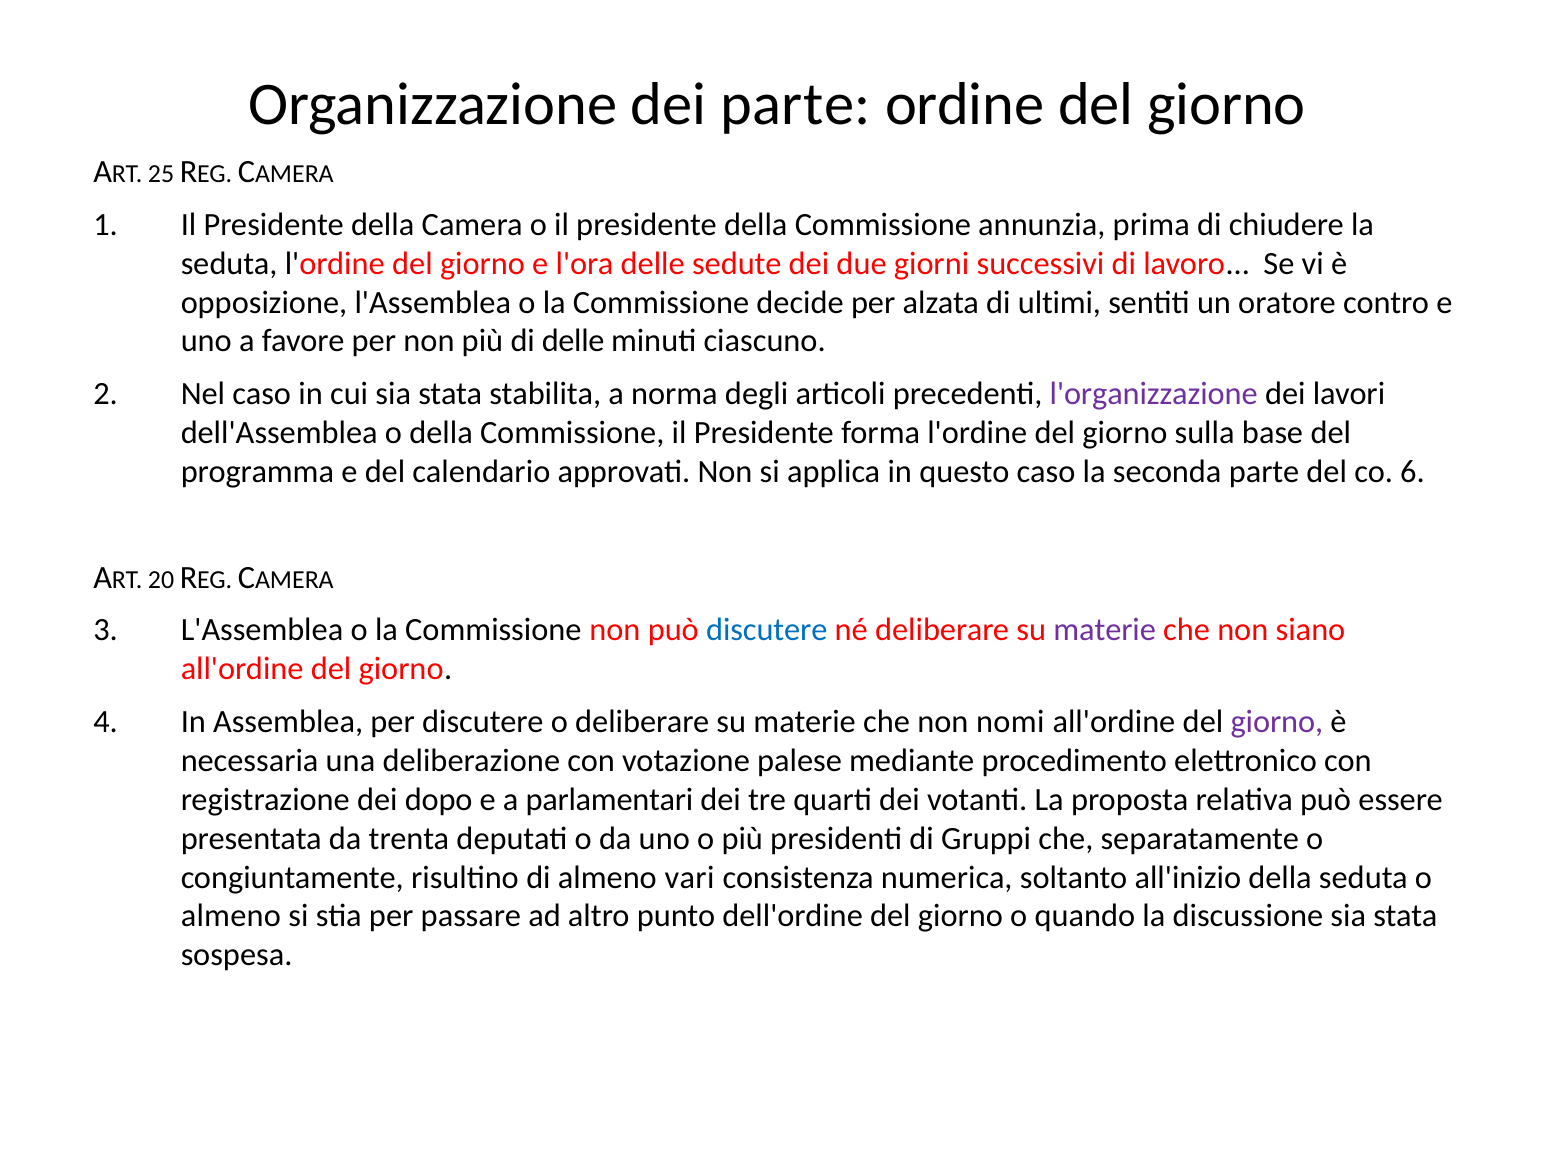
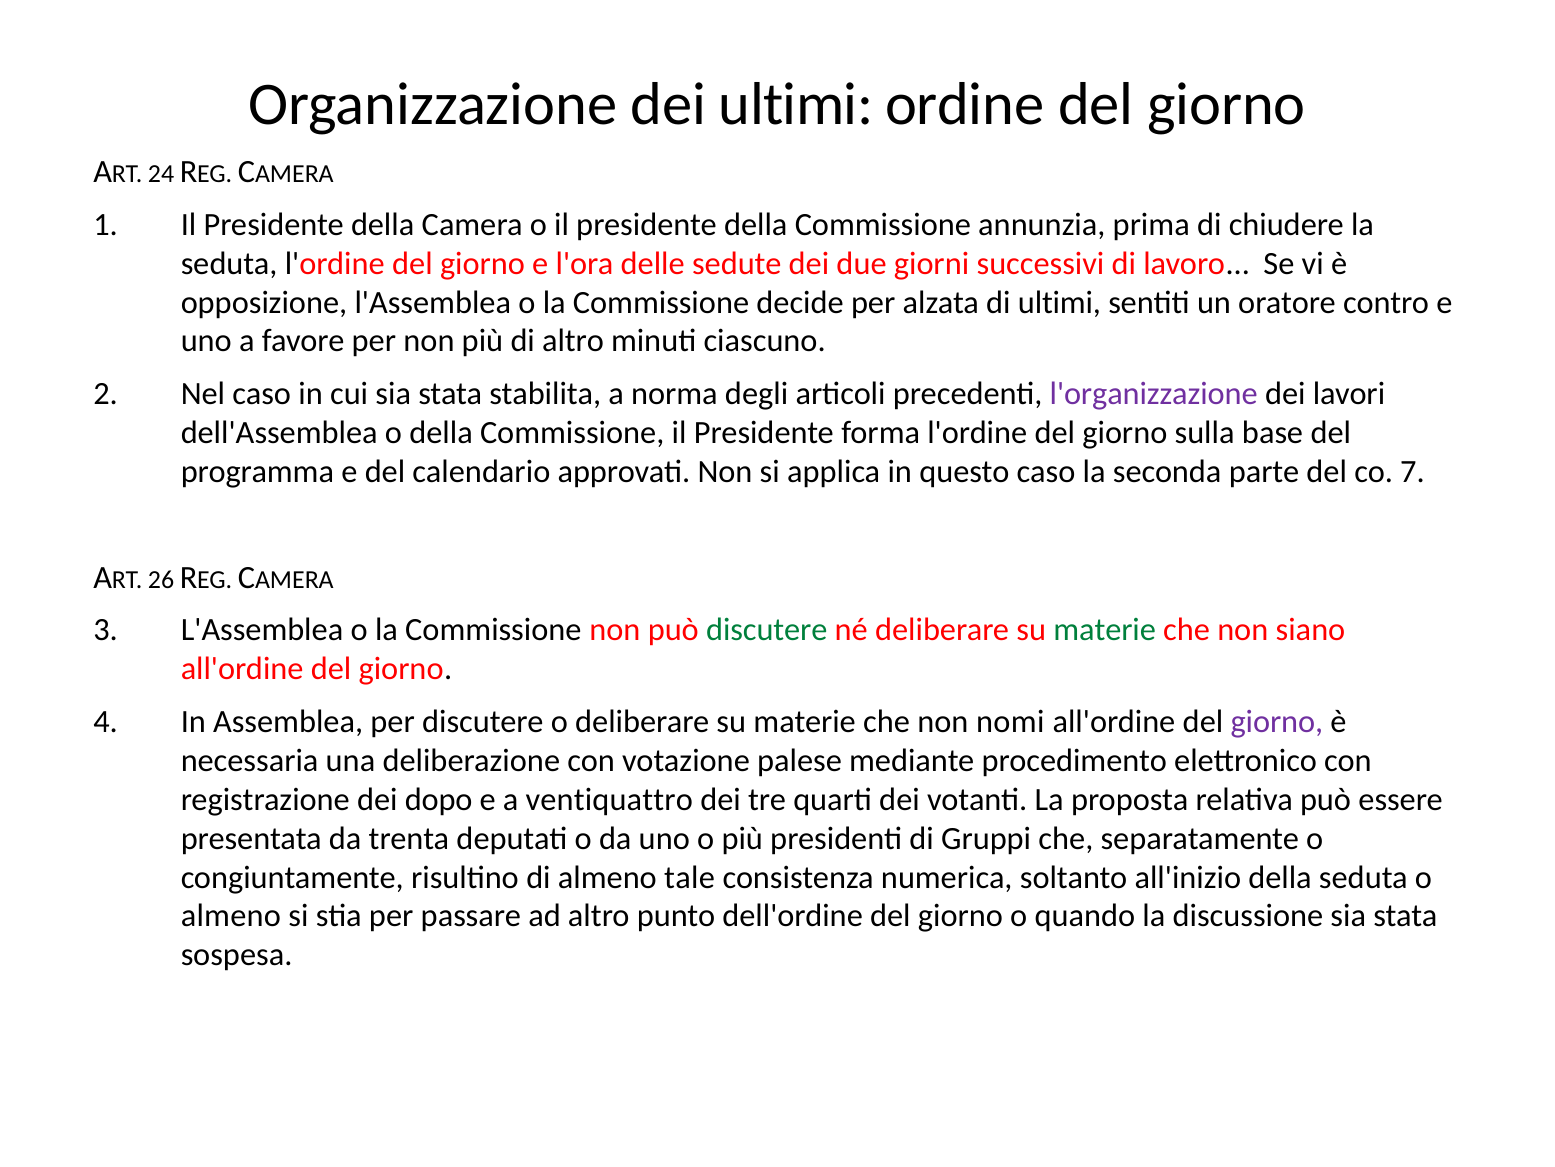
dei parte: parte -> ultimi
25: 25 -> 24
di delle: delle -> altro
6: 6 -> 7
20: 20 -> 26
discutere at (767, 630) colour: blue -> green
materie at (1105, 630) colour: purple -> green
parlamentari: parlamentari -> ventiquattro
vari: vari -> tale
